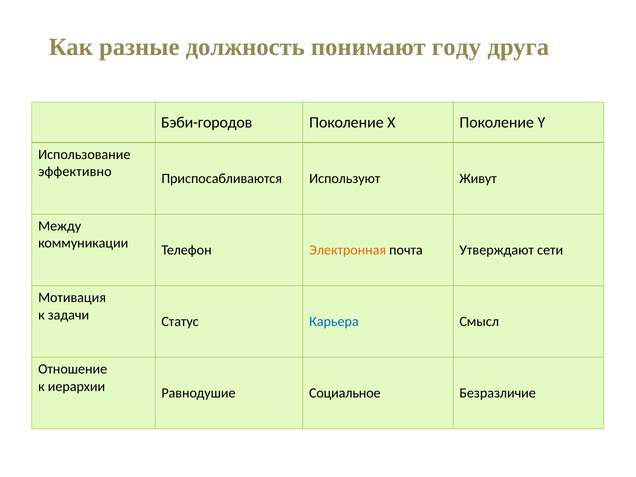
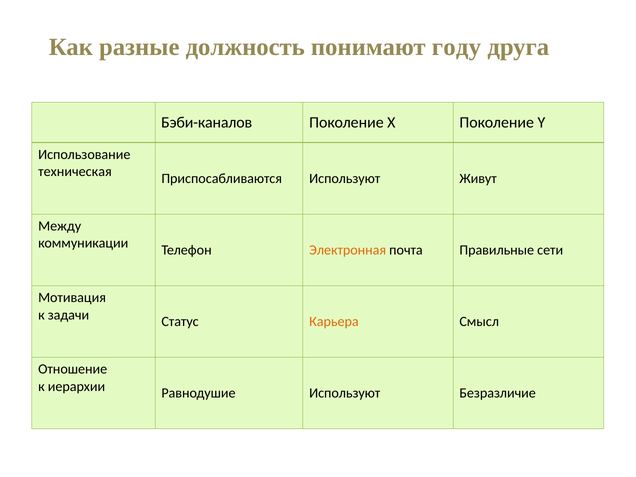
Бэби-городов: Бэби-городов -> Бэби-каналов
эффективно: эффективно -> техническая
Утверждают: Утверждают -> Правильные
Карьера colour: blue -> orange
Равнодушие Социальное: Социальное -> Используют
